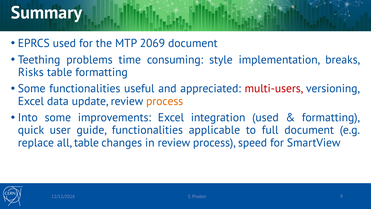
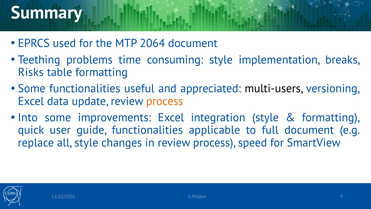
2069: 2069 -> 2064
multi-users colour: red -> black
integration used: used -> style
all table: table -> style
